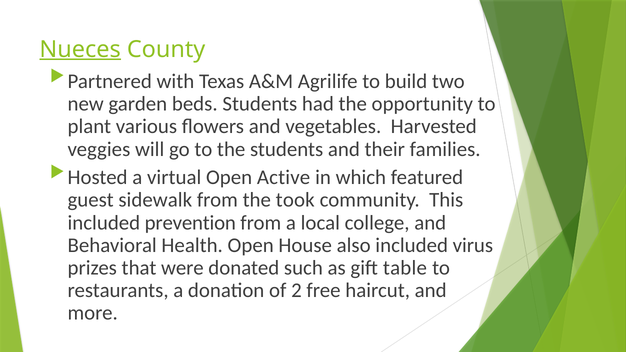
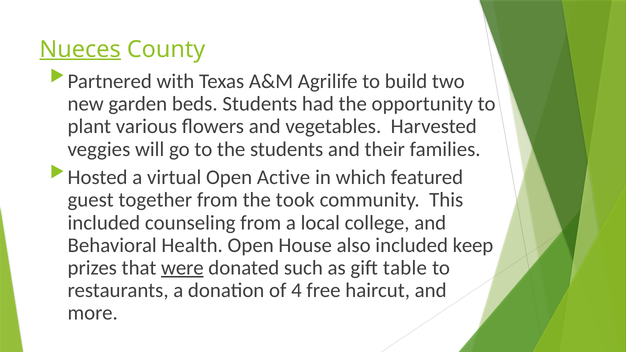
sidewalk: sidewalk -> together
prevention: prevention -> counseling
virus: virus -> keep
were underline: none -> present
2: 2 -> 4
